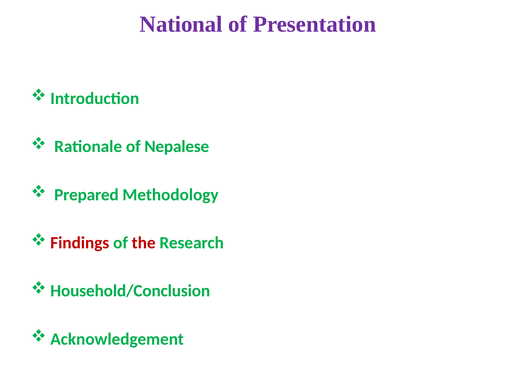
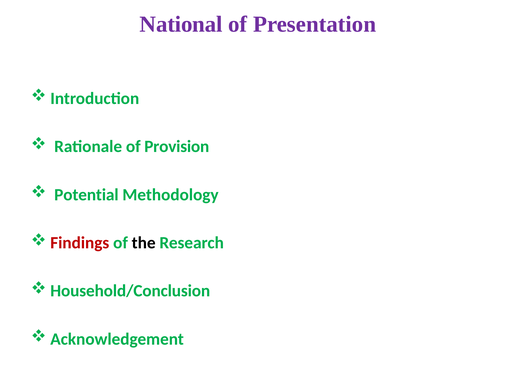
Nepalese: Nepalese -> Provision
Prepared: Prepared -> Potential
the colour: red -> black
